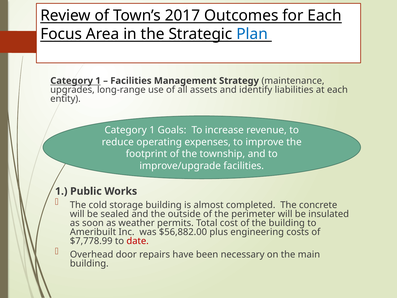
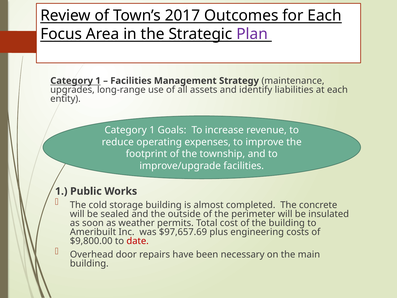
Plan colour: blue -> purple
$56,882.00: $56,882.00 -> $97,657.69
$7,778.99: $7,778.99 -> $9,800.00
